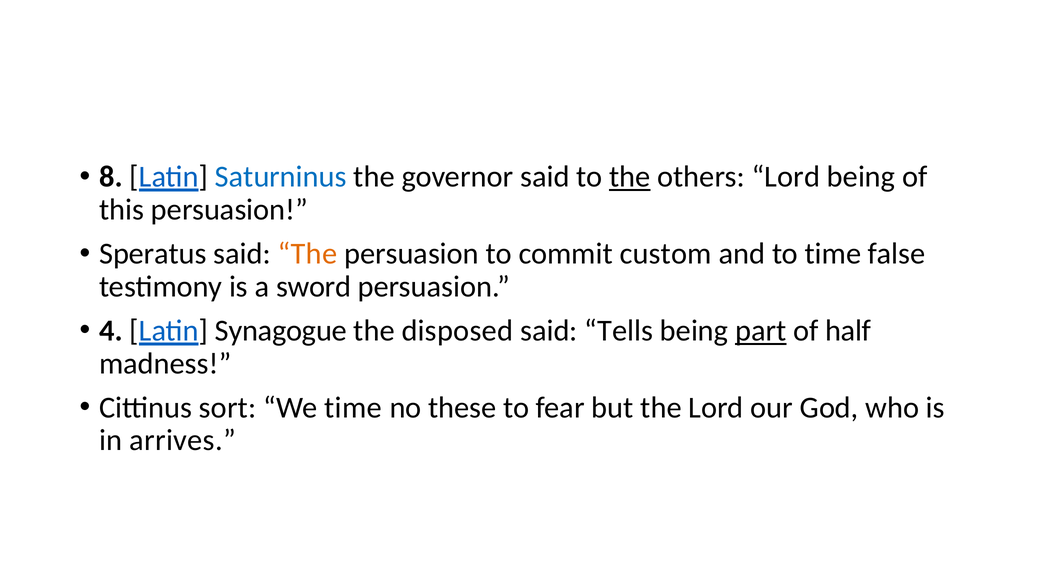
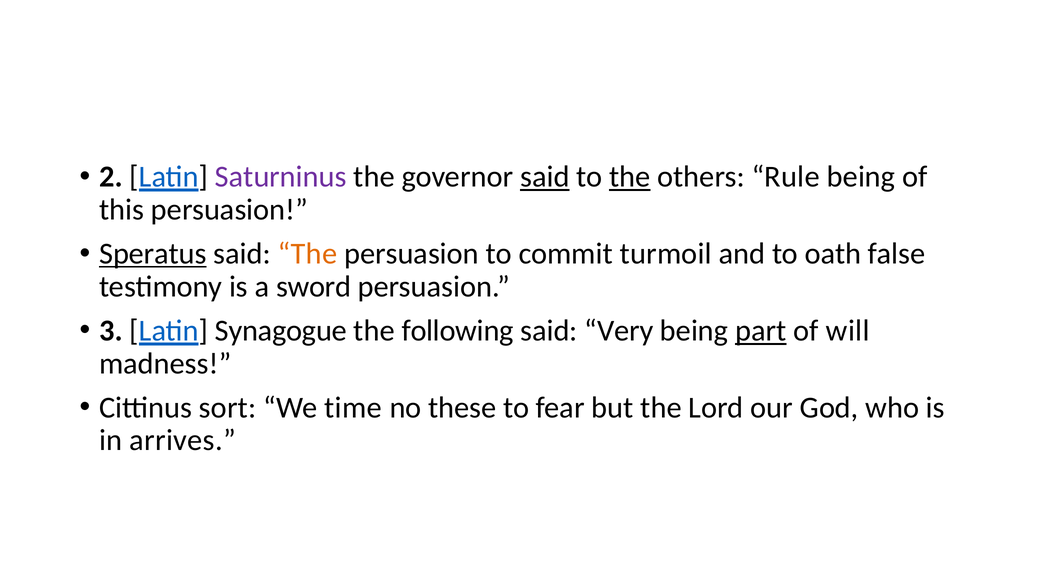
8: 8 -> 2
Saturninus colour: blue -> purple
said at (545, 177) underline: none -> present
others Lord: Lord -> Rule
Speratus underline: none -> present
custom: custom -> turmoil
to time: time -> oath
4: 4 -> 3
disposed: disposed -> following
Tells: Tells -> Very
half: half -> will
